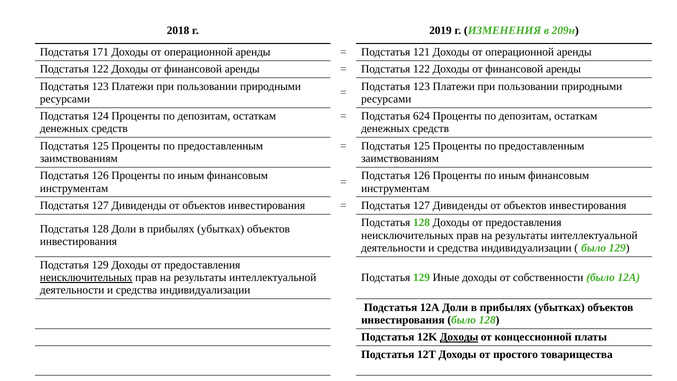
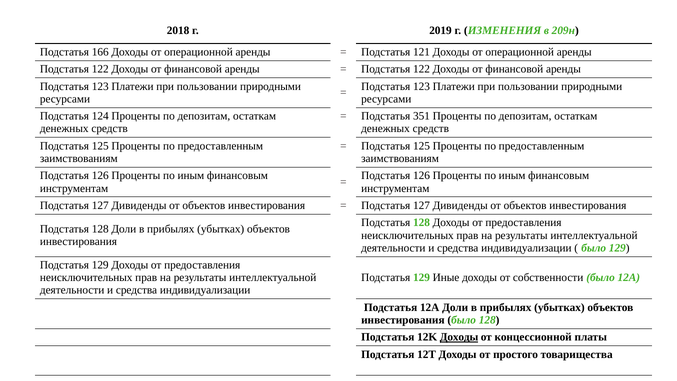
171: 171 -> 166
624: 624 -> 351
неисключительных at (86, 278) underline: present -> none
